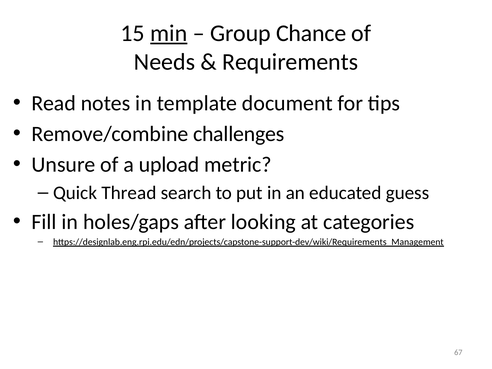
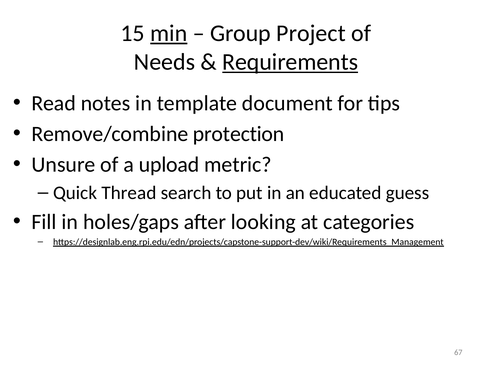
Chance: Chance -> Project
Requirements underline: none -> present
challenges: challenges -> protection
